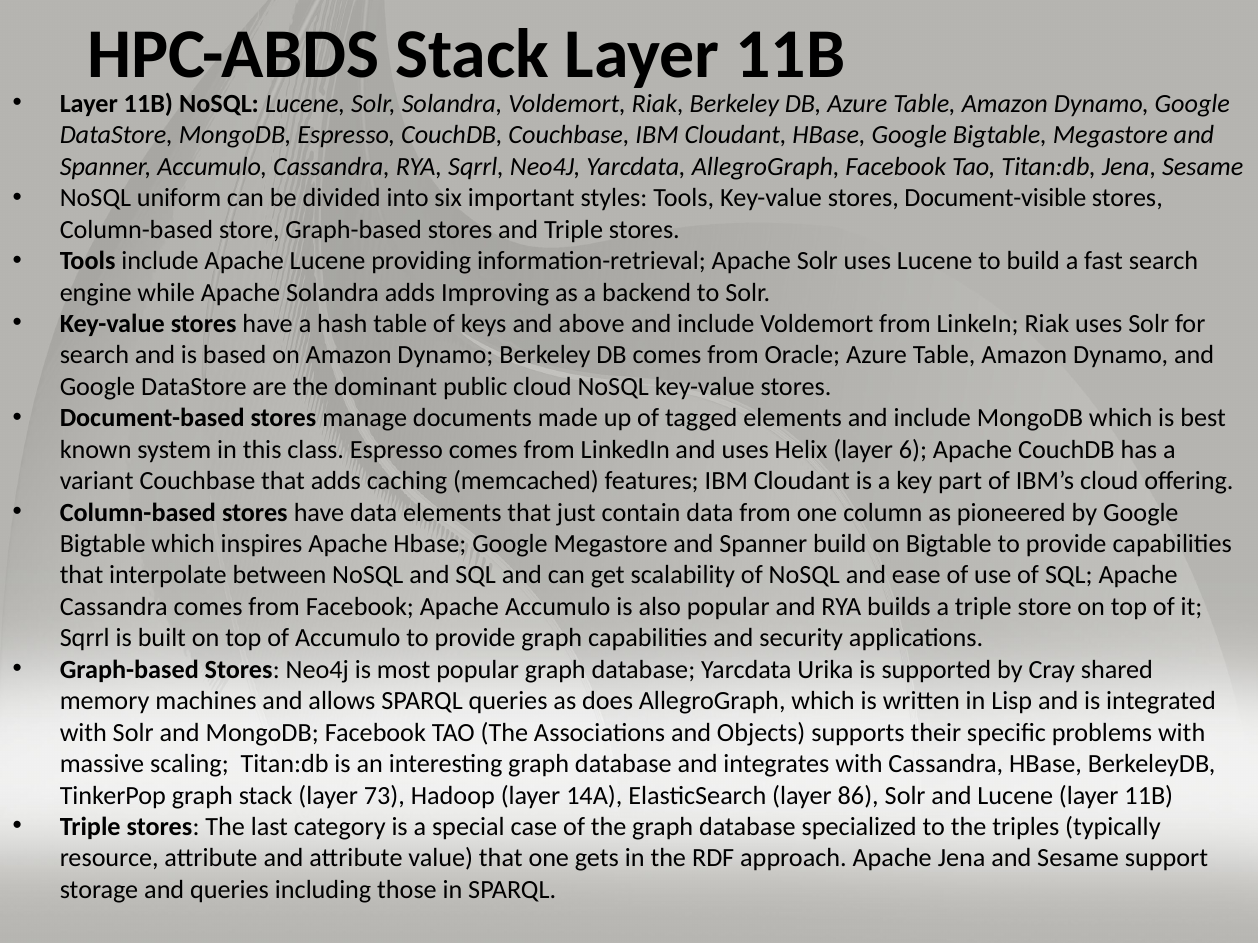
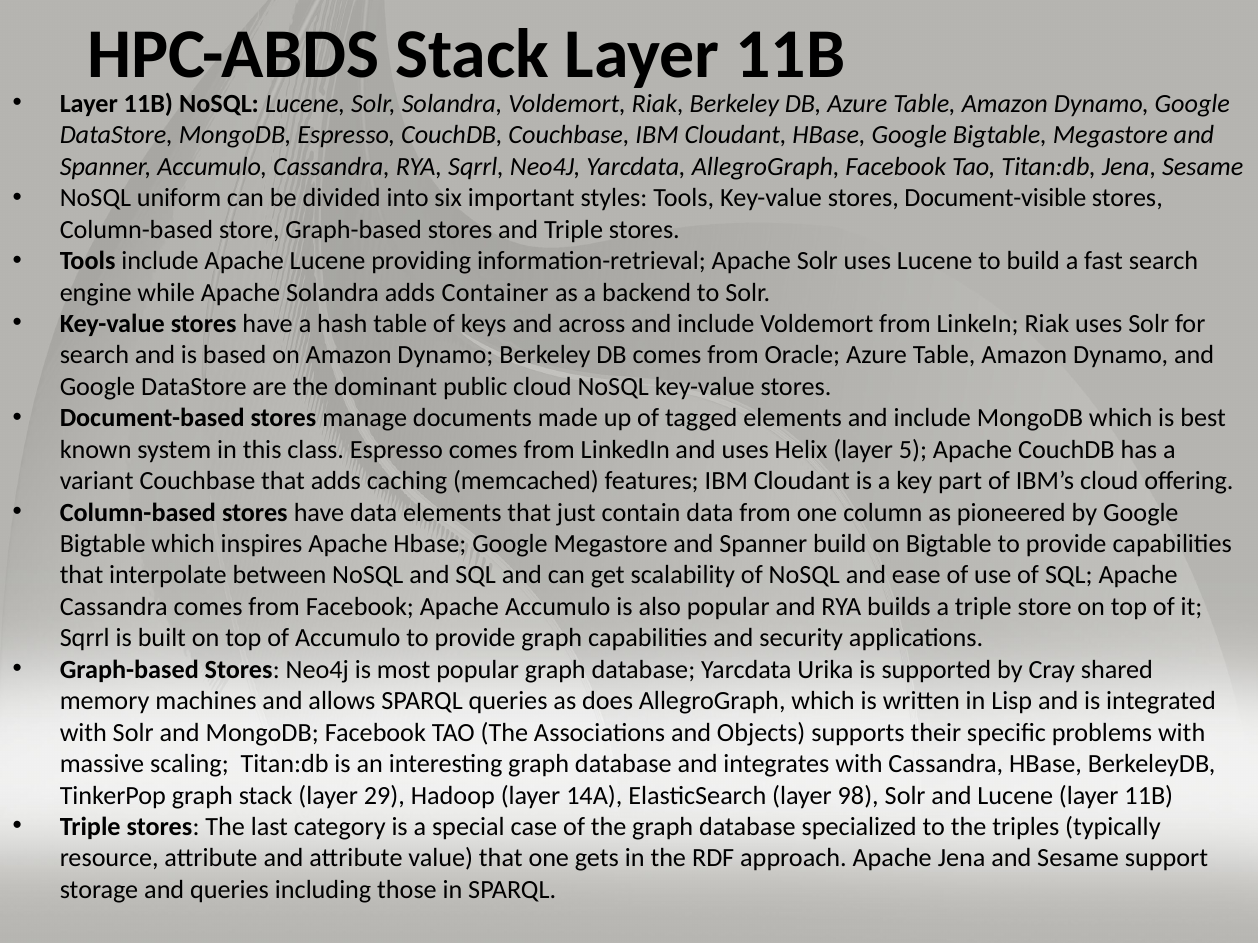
Improving: Improving -> Container
above: above -> across
6: 6 -> 5
73: 73 -> 29
86: 86 -> 98
